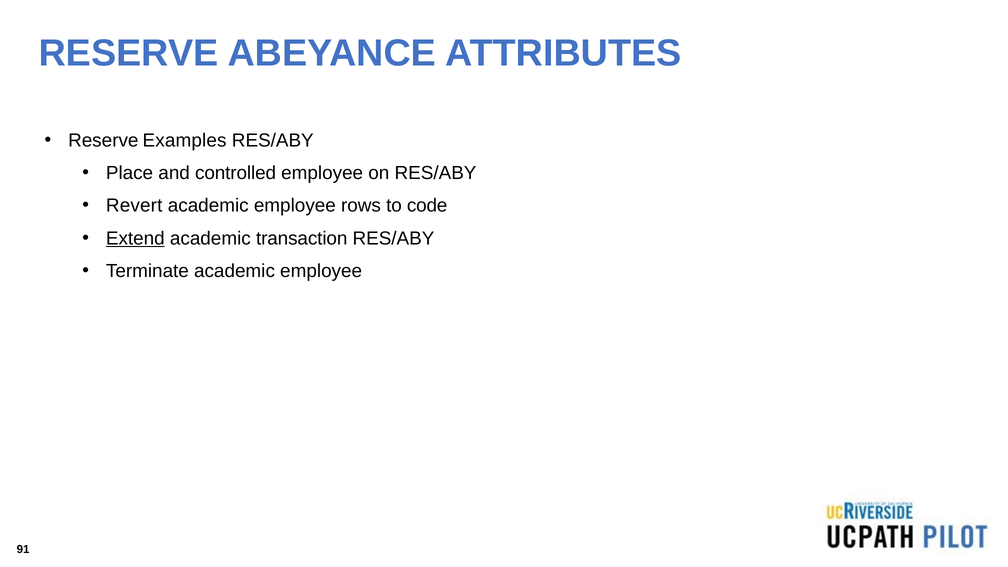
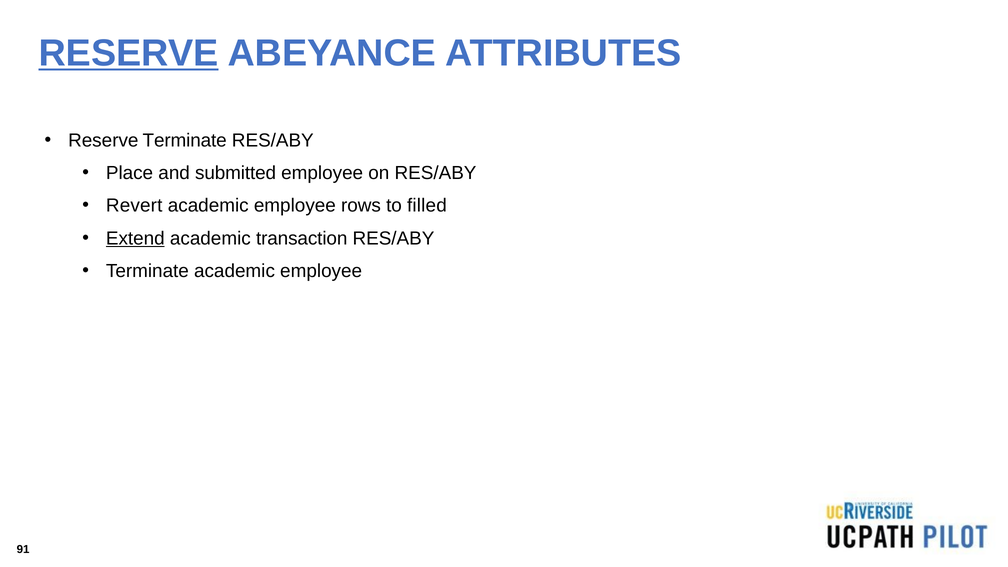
RESERVE at (129, 53) underline: none -> present
Reserve Examples: Examples -> Terminate
controlled: controlled -> submitted
code: code -> filled
